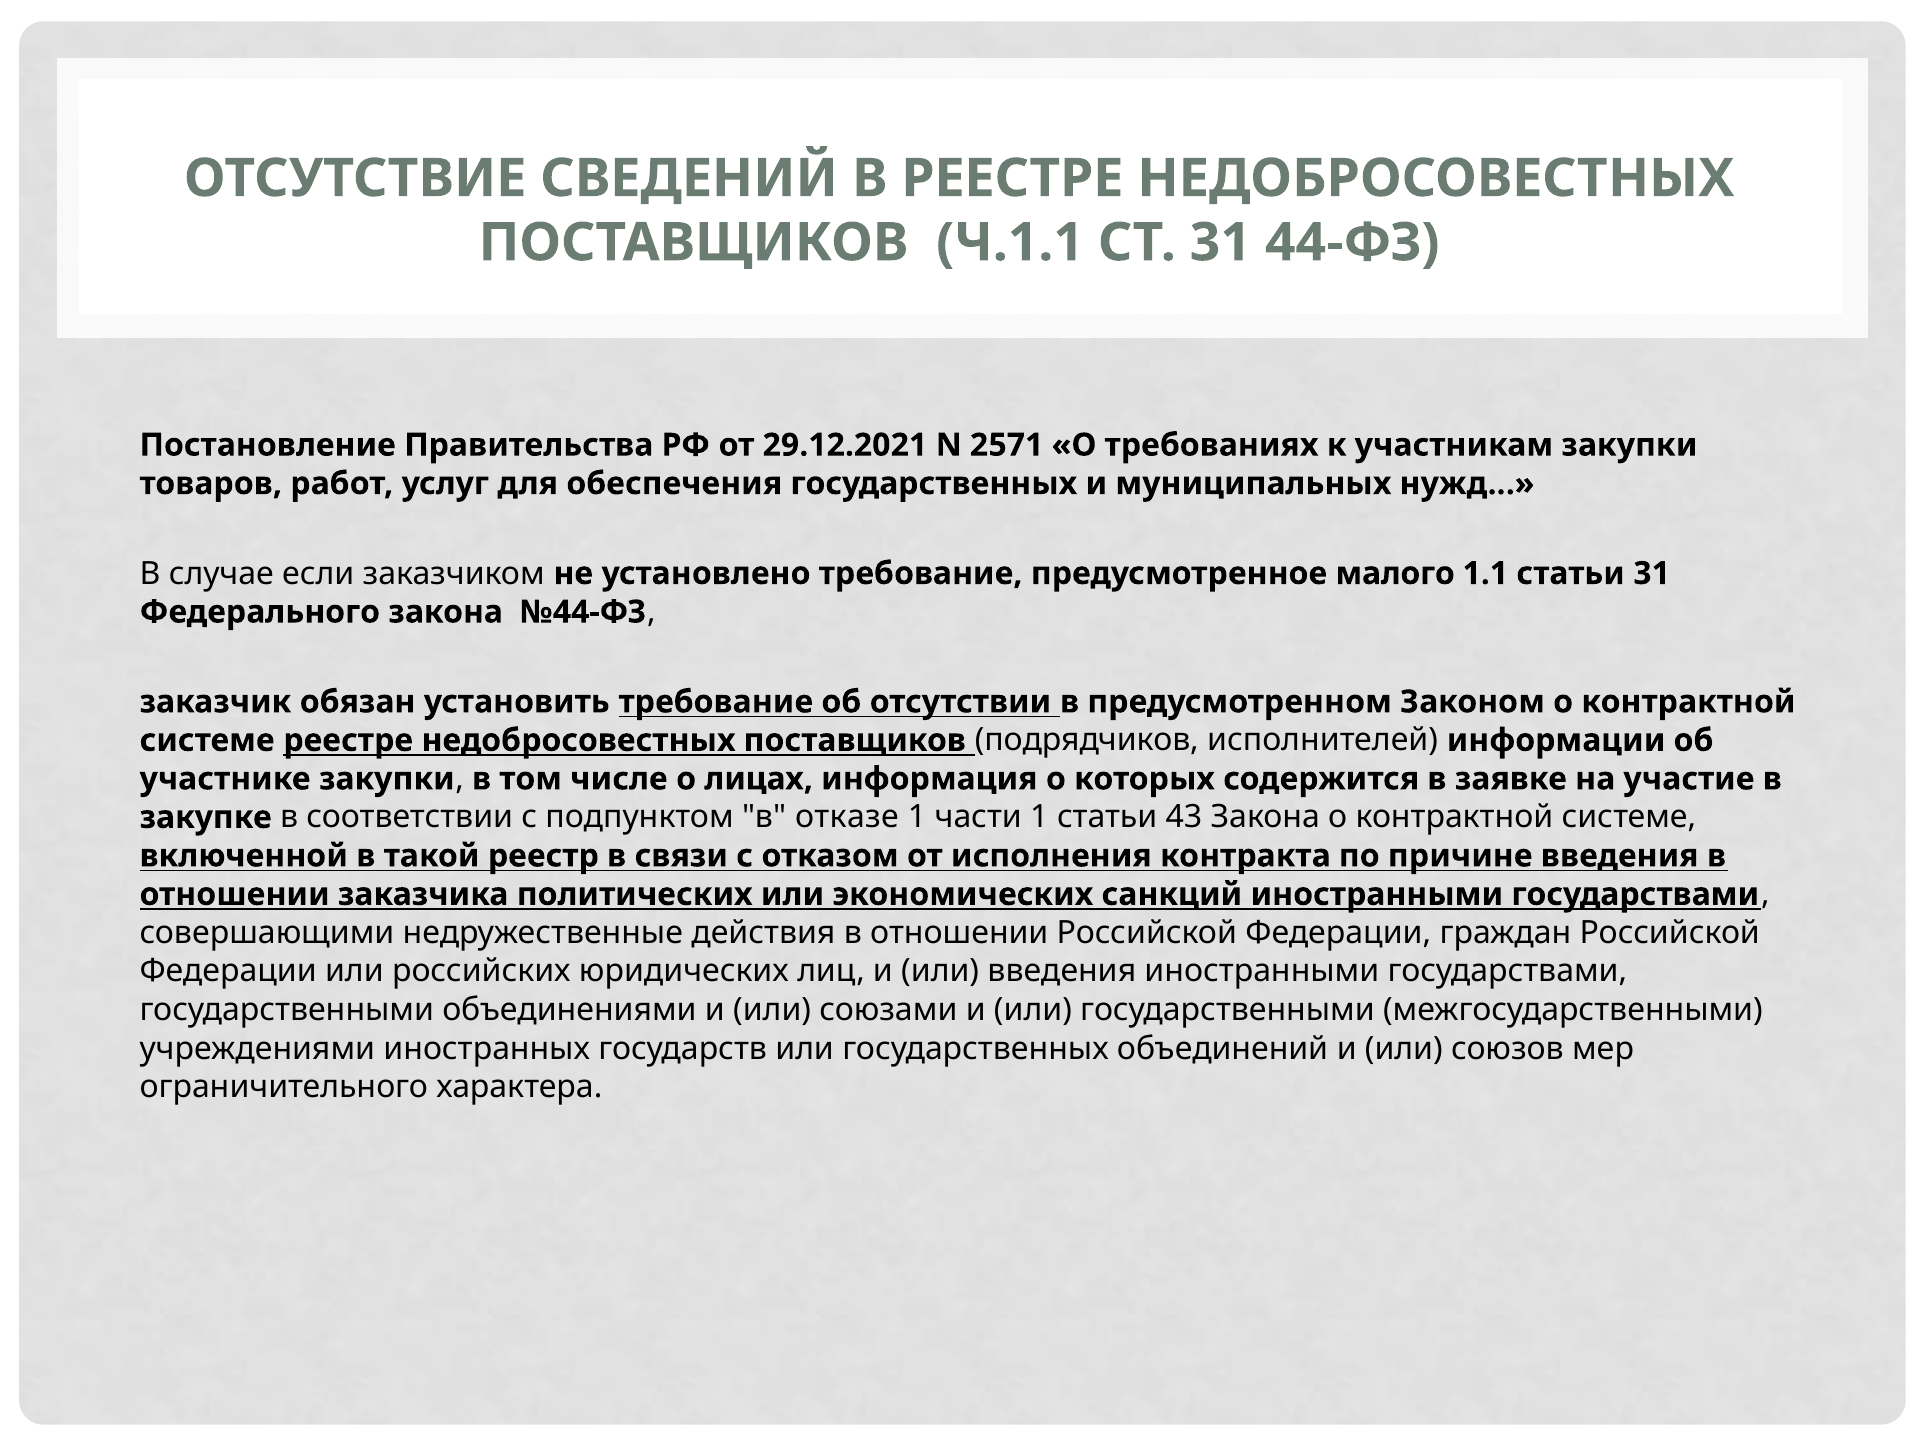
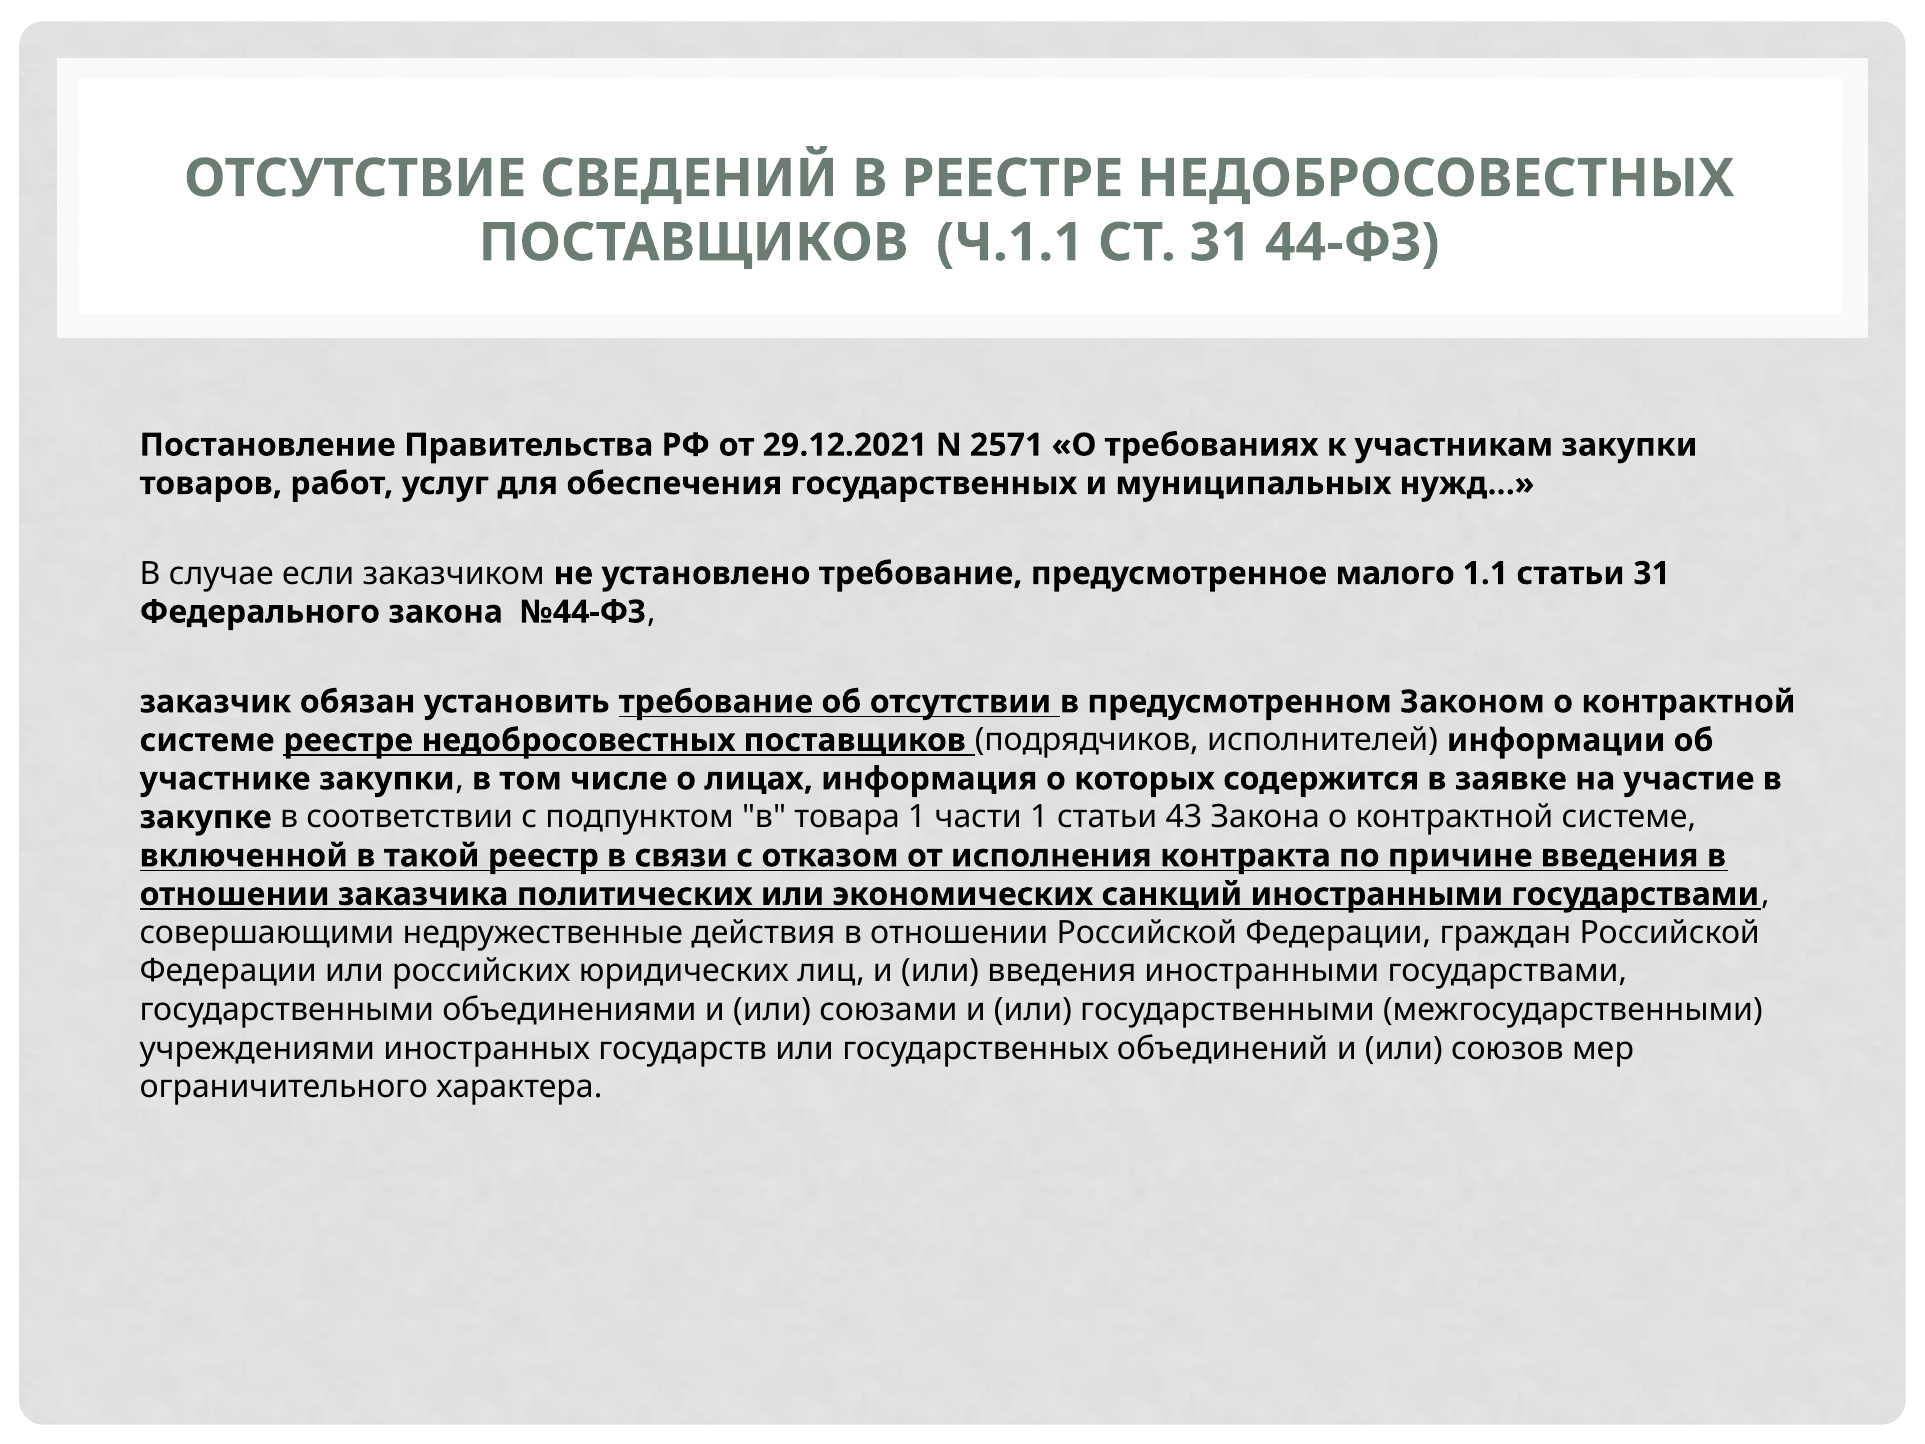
отказе: отказе -> товара
